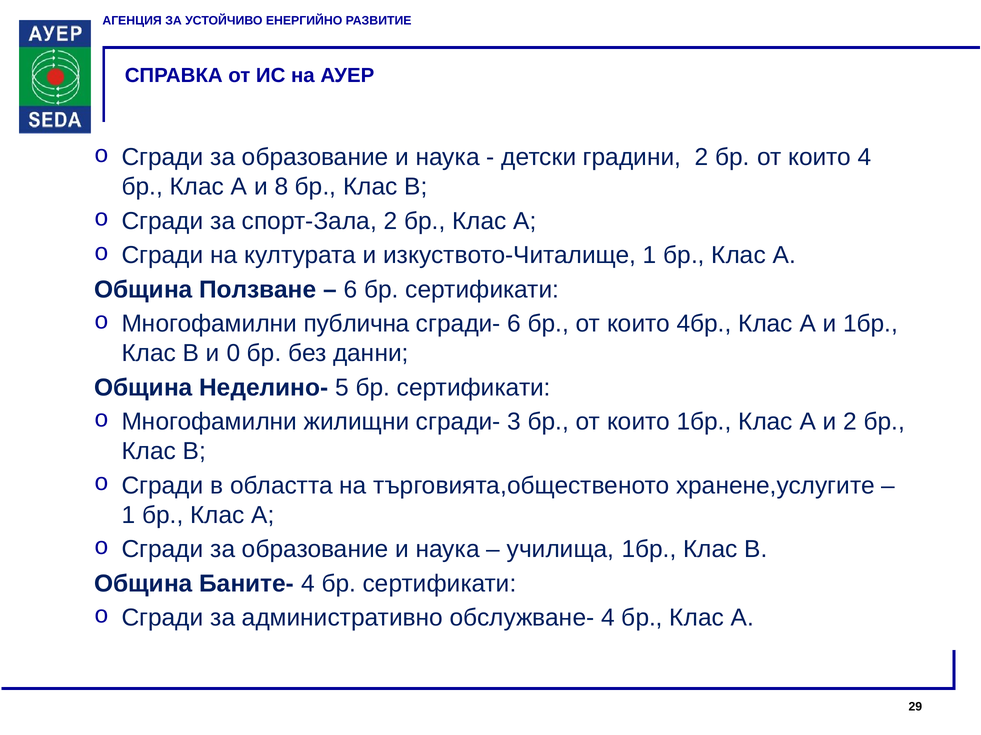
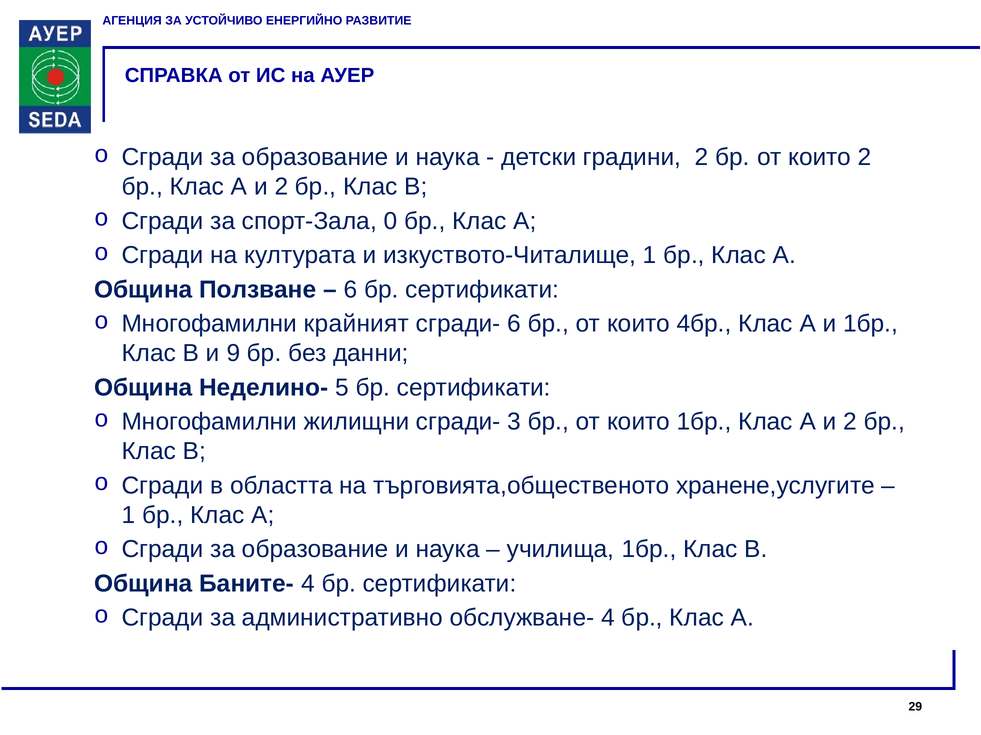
които 4: 4 -> 2
8 at (281, 187): 8 -> 2
спорт-Зала 2: 2 -> 0
публична: публична -> крайният
0: 0 -> 9
